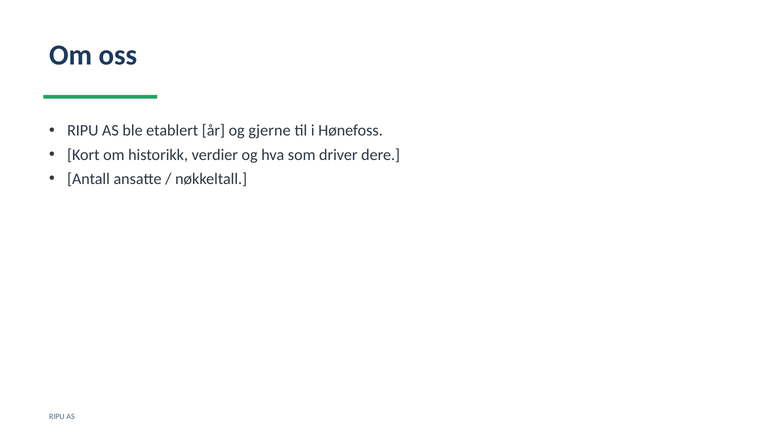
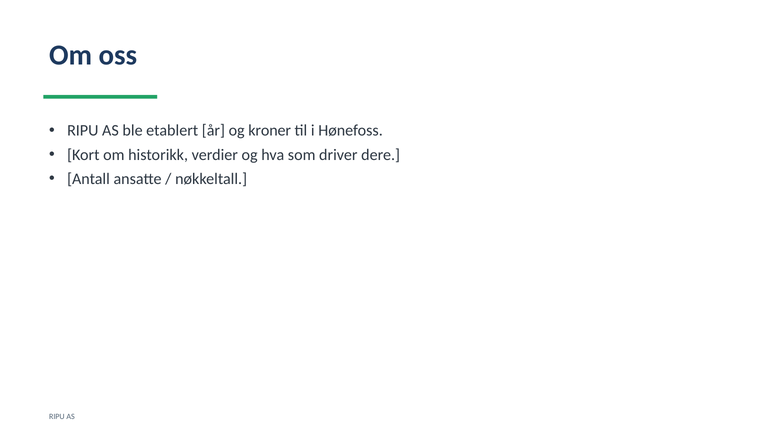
gjerne: gjerne -> kroner
